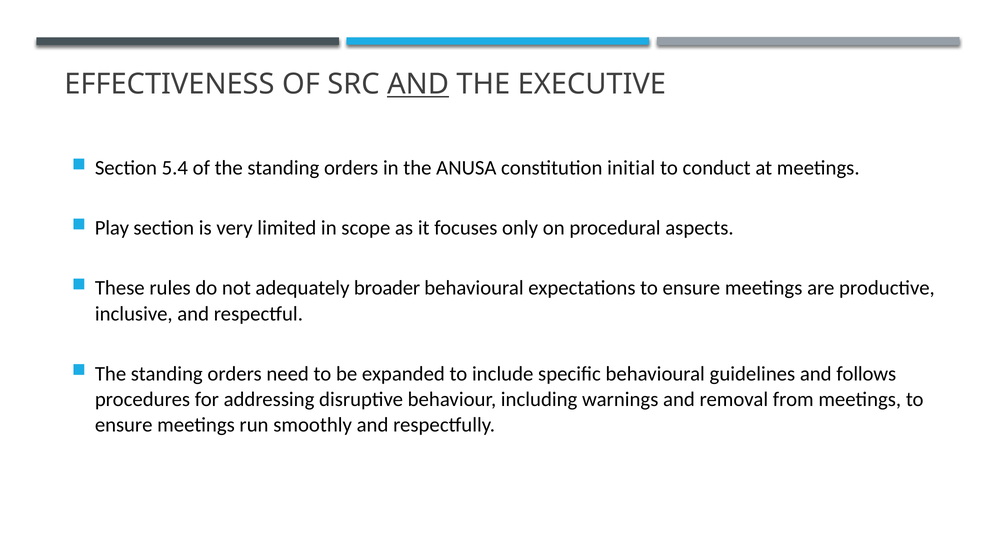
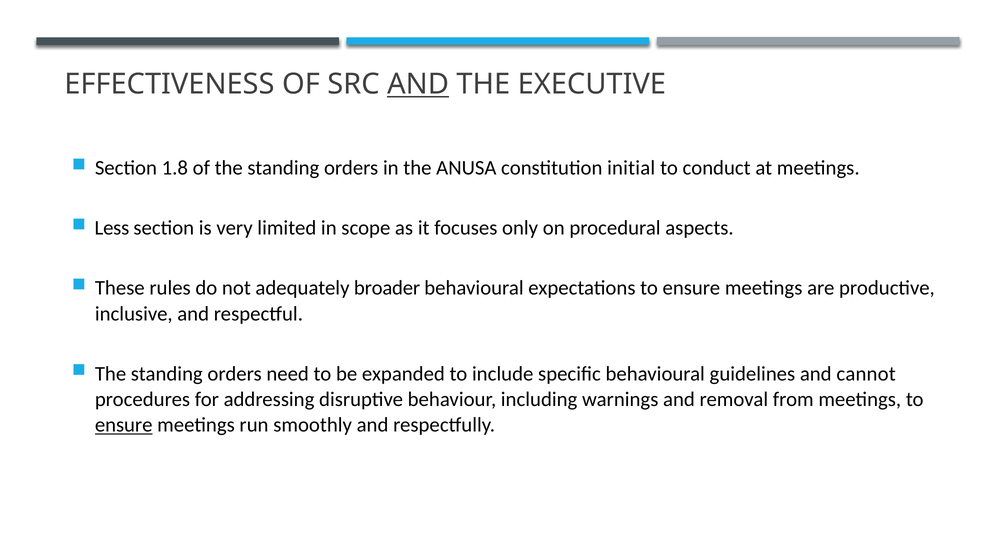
5.4: 5.4 -> 1.8
Play: Play -> Less
follows: follows -> cannot
ensure at (124, 425) underline: none -> present
